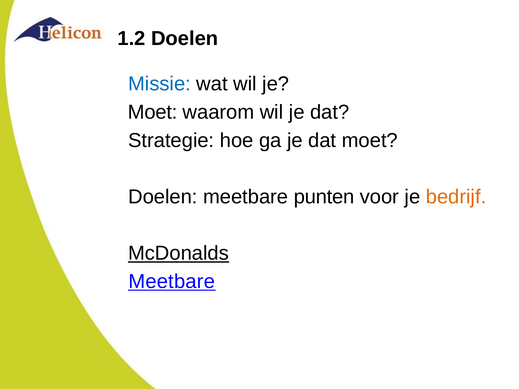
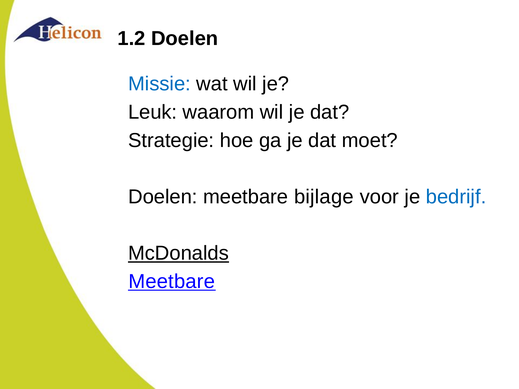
Moet at (153, 112): Moet -> Leuk
punten: punten -> bijlage
bedrijf colour: orange -> blue
